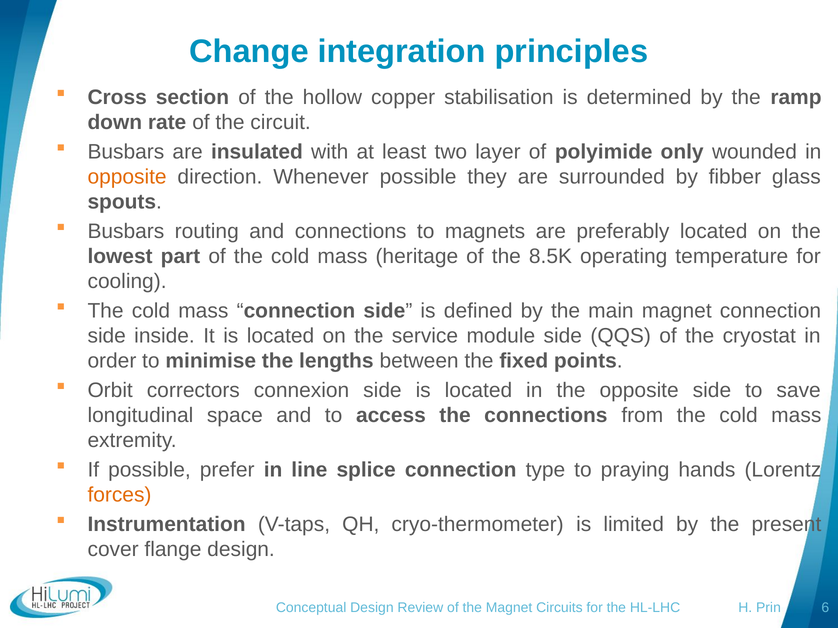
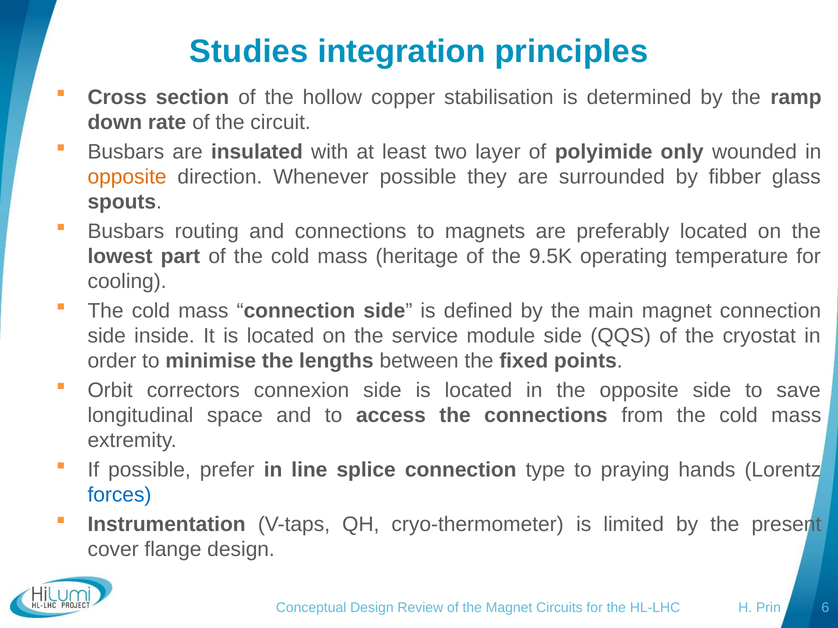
Change: Change -> Studies
8.5K: 8.5K -> 9.5K
forces colour: orange -> blue
